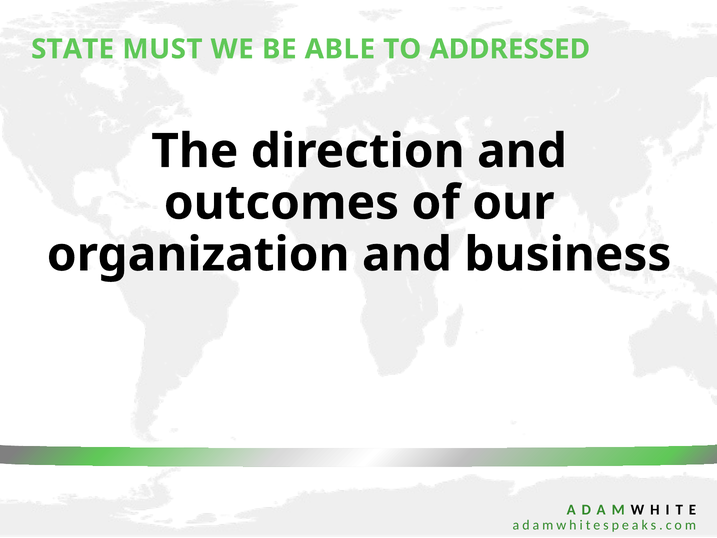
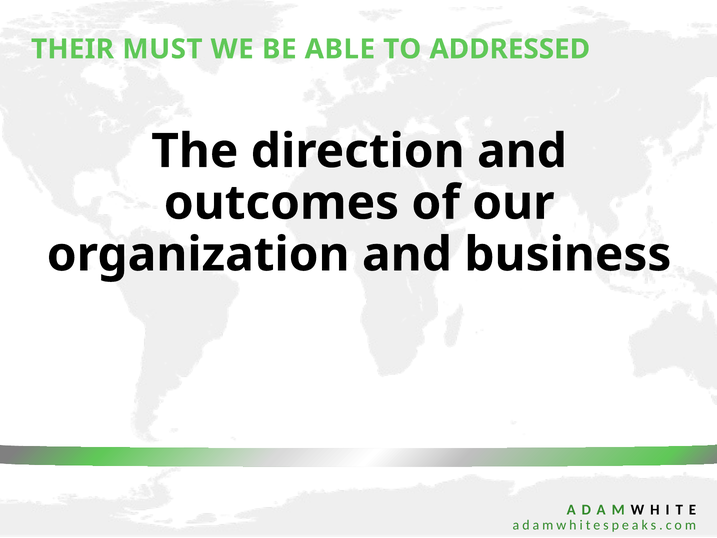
STATE: STATE -> THEIR
